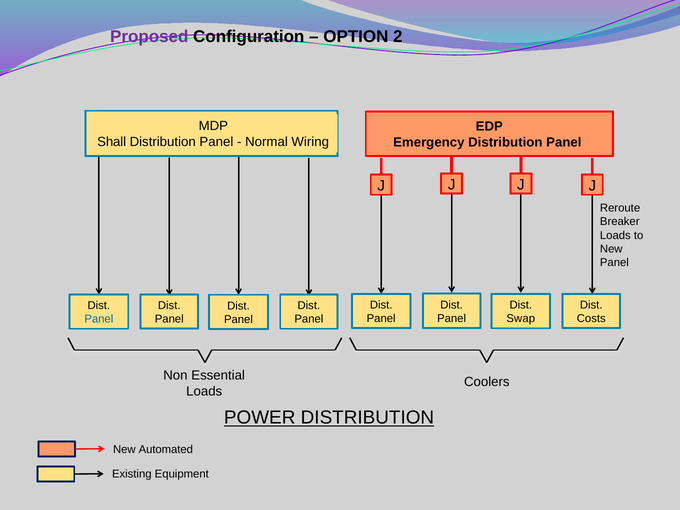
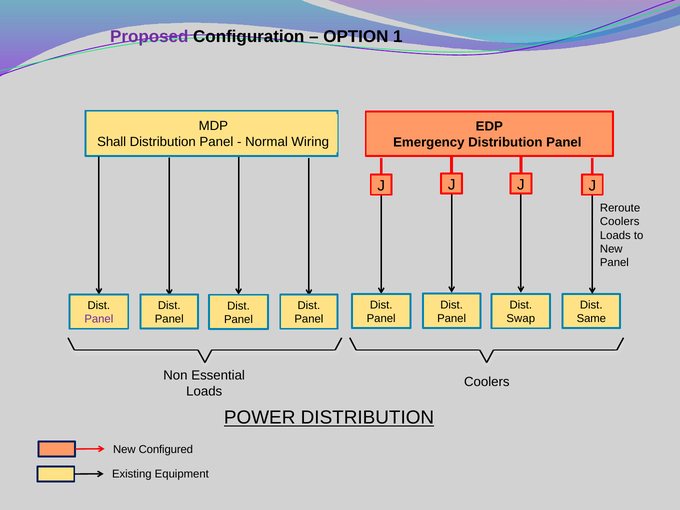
2: 2 -> 1
Breaker at (620, 222): Breaker -> Coolers
Costs: Costs -> Same
Panel at (99, 319) colour: blue -> purple
Automated: Automated -> Configured
